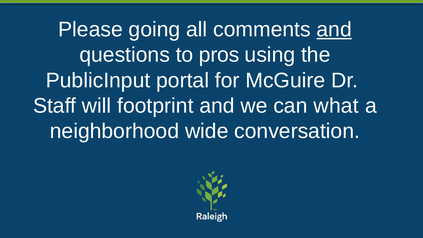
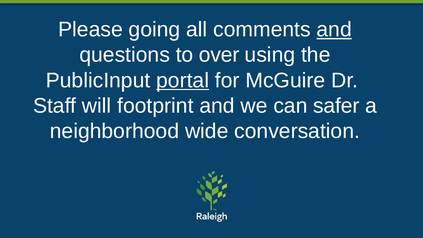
pros: pros -> over
portal underline: none -> present
what: what -> safer
